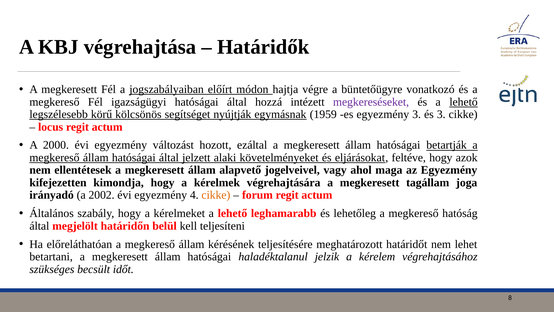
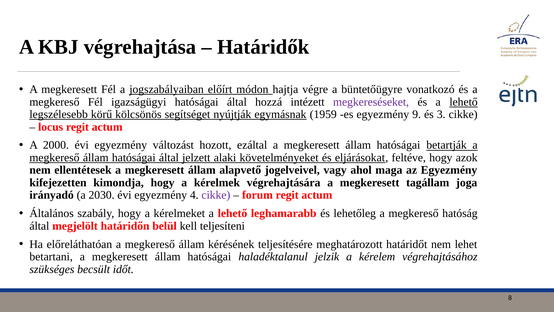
egyezmény 3: 3 -> 9
2002: 2002 -> 2030
cikke at (216, 195) colour: orange -> purple
